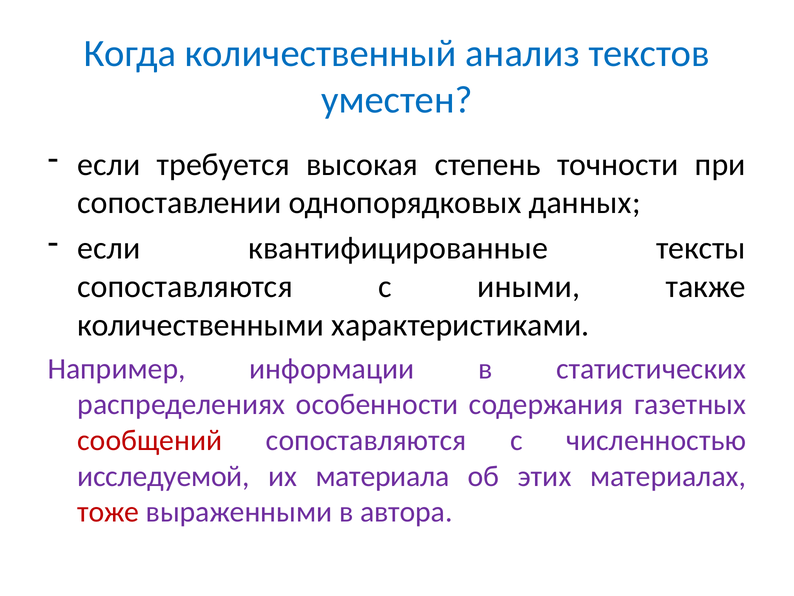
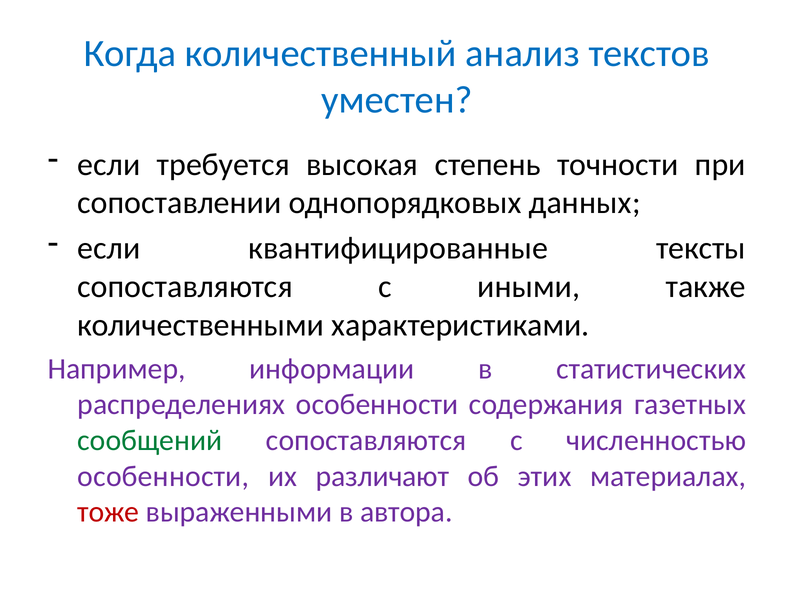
сообщений colour: red -> green
исследуемой at (164, 476): исследуемой -> особенности
материала: материала -> различают
